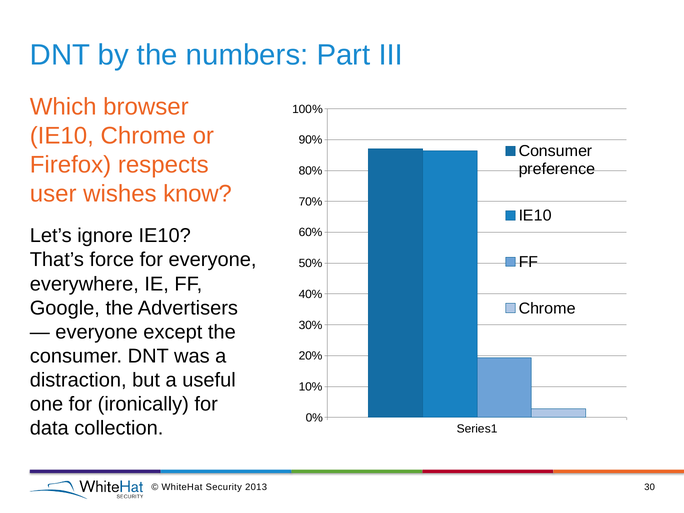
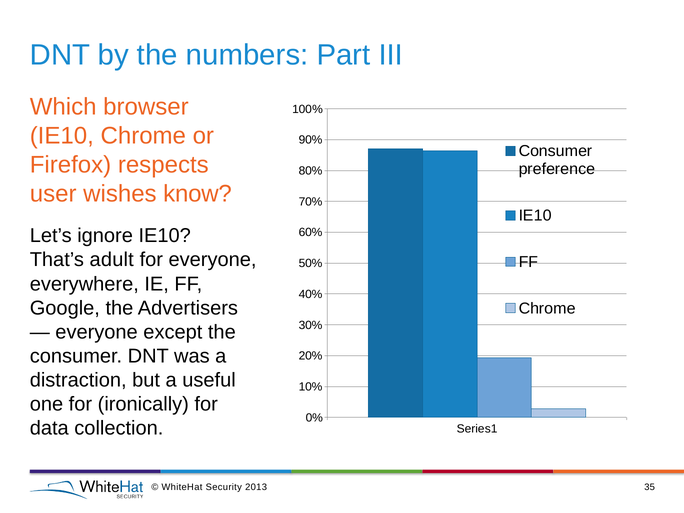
force: force -> adult
30: 30 -> 35
